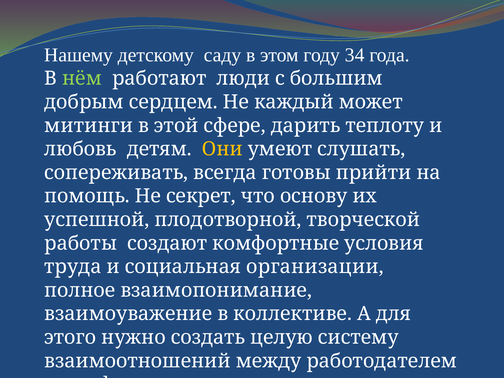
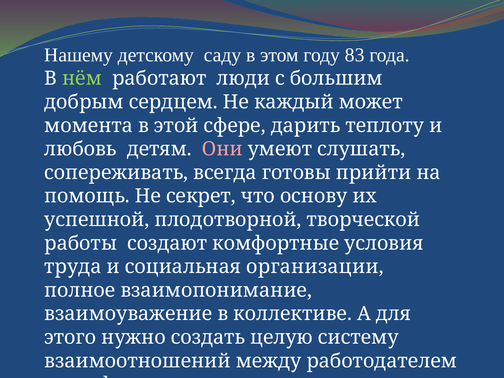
34: 34 -> 83
митинги: митинги -> момента
Они colour: yellow -> pink
